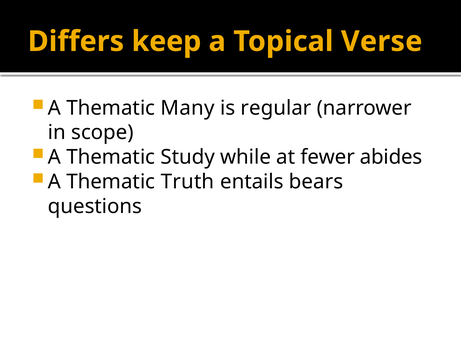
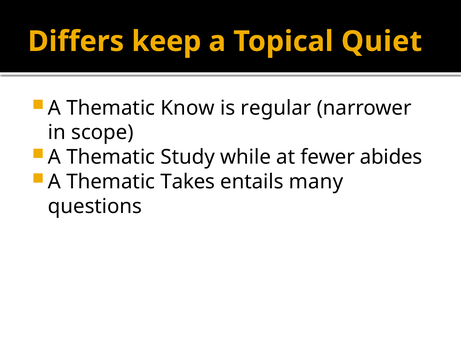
Verse: Verse -> Quiet
Many: Many -> Know
Truth: Truth -> Takes
bears: bears -> many
